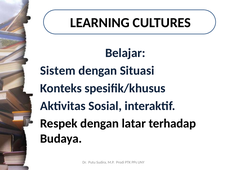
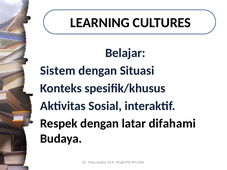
terhadap: terhadap -> difahami
